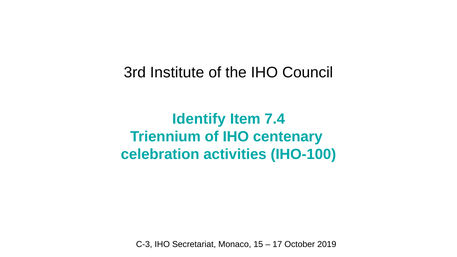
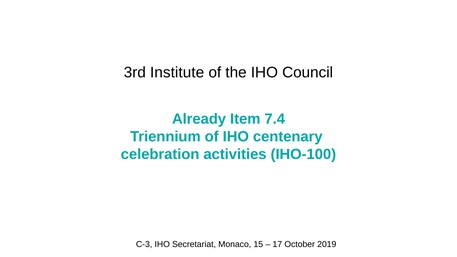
Identify: Identify -> Already
